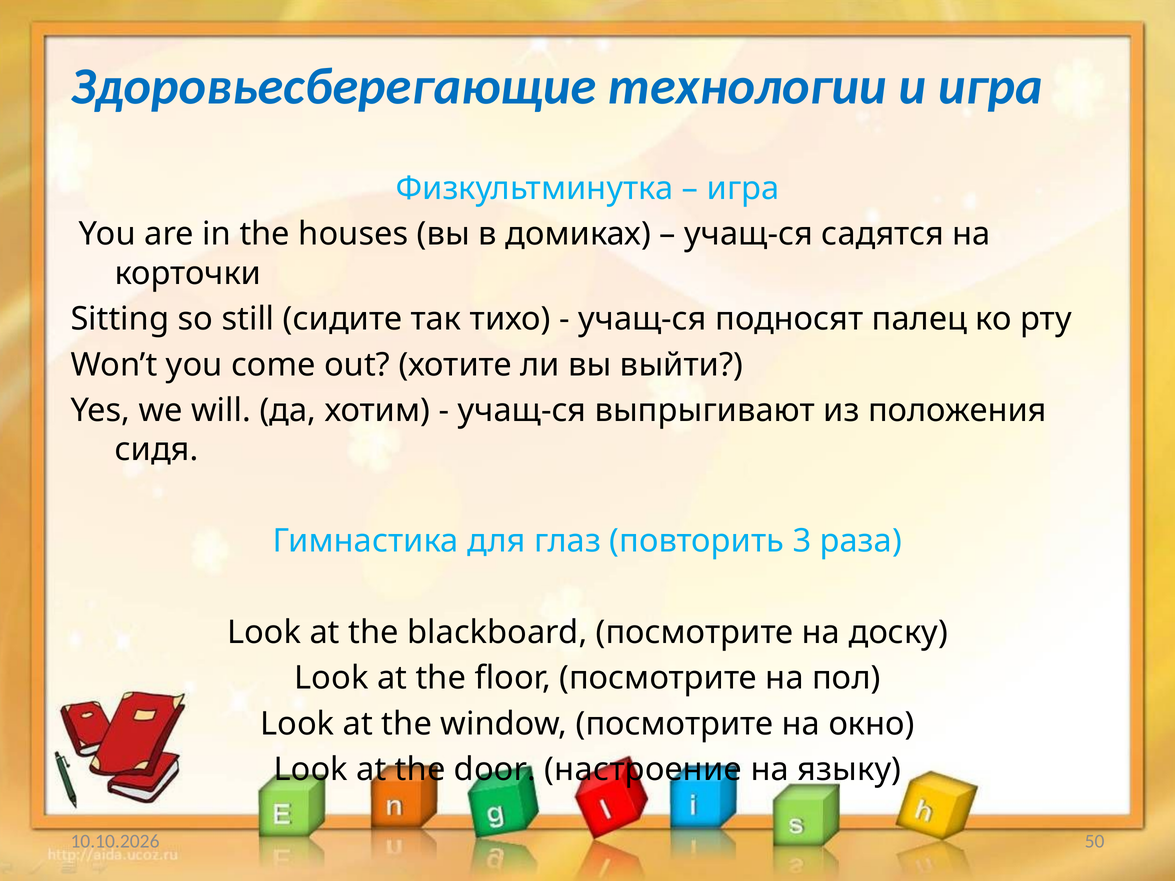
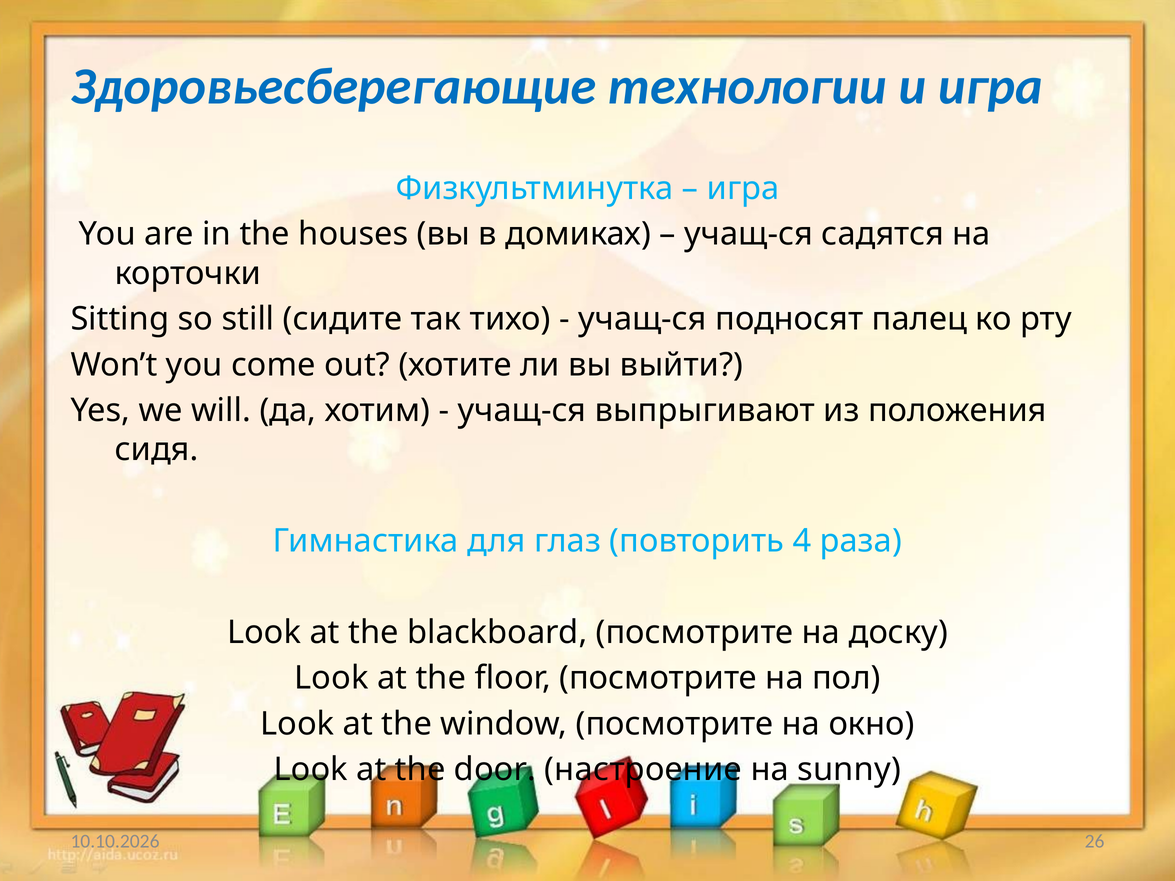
3: 3 -> 4
языку: языку -> sunny
50: 50 -> 26
